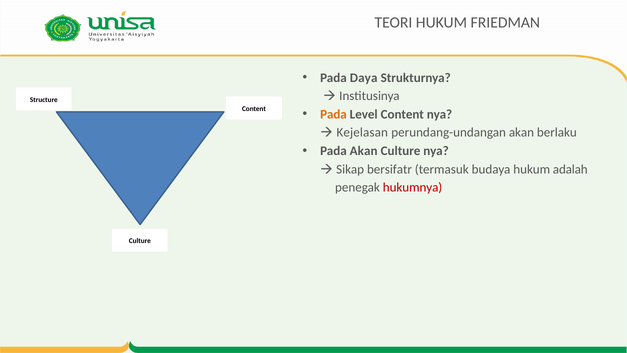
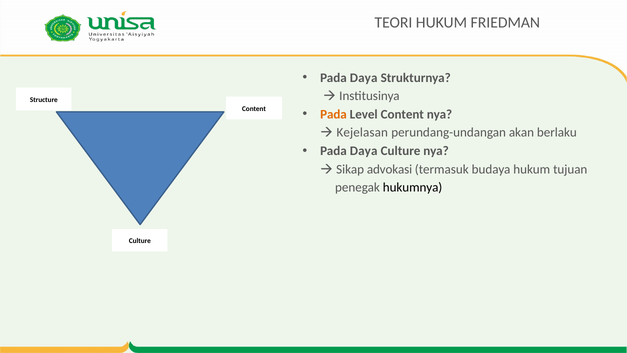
Akan at (364, 151): Akan -> Daya
bersifatr: bersifatr -> advokasi
adalah: adalah -> tujuan
hukumnya colour: red -> black
